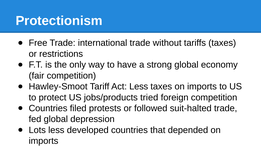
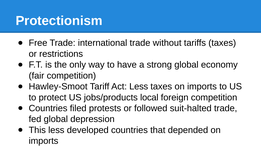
tried: tried -> local
Lots: Lots -> This
